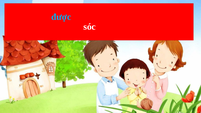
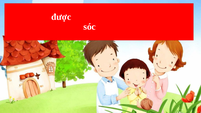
được colour: light blue -> white
